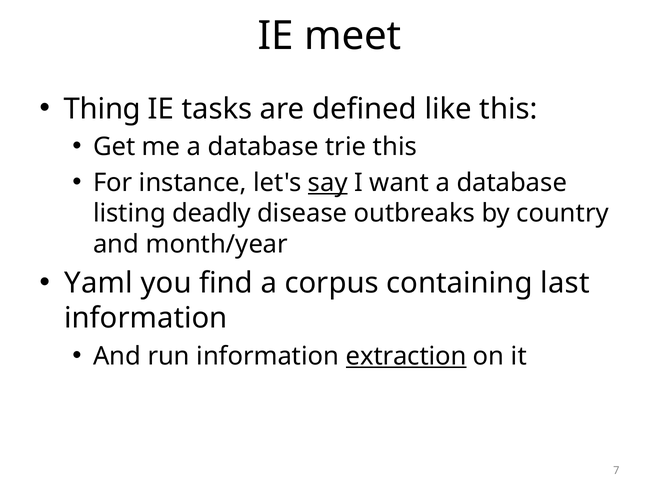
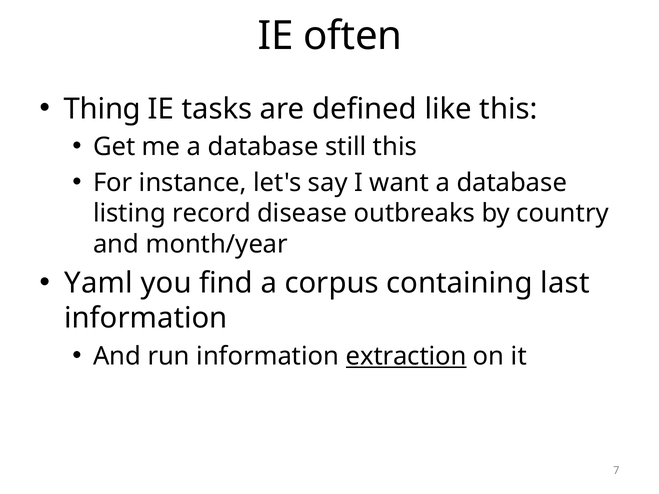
meet: meet -> often
trie: trie -> still
say underline: present -> none
deadly: deadly -> record
